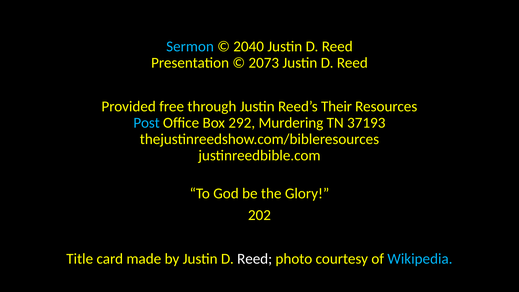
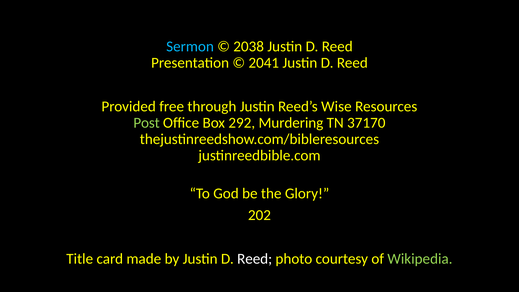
2040: 2040 -> 2038
2073: 2073 -> 2041
Their: Their -> Wise
Post colour: light blue -> light green
37193: 37193 -> 37170
Wikipedia colour: light blue -> light green
